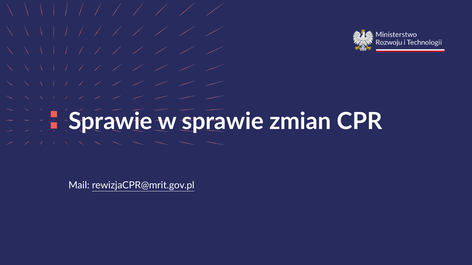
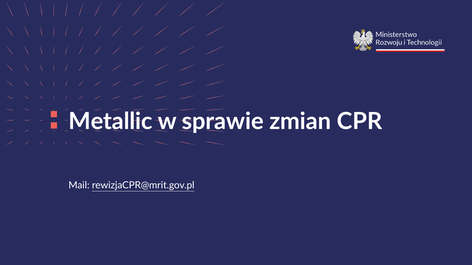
Sprawie at (111, 122): Sprawie -> Metallic
